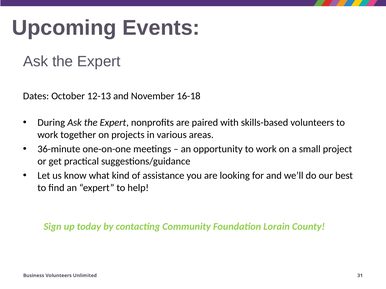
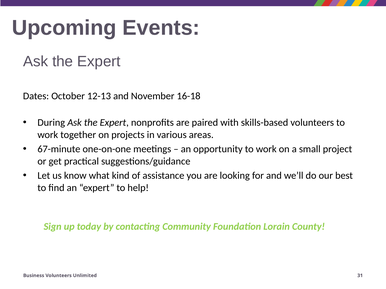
36-minute: 36-minute -> 67-minute
